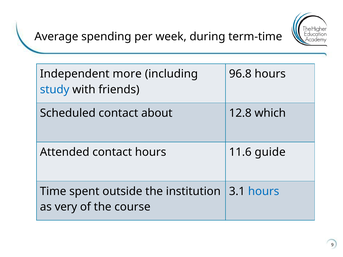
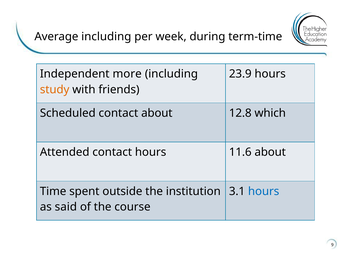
Average spending: spending -> including
96.8: 96.8 -> 23.9
study colour: blue -> orange
11.6 guide: guide -> about
very: very -> said
